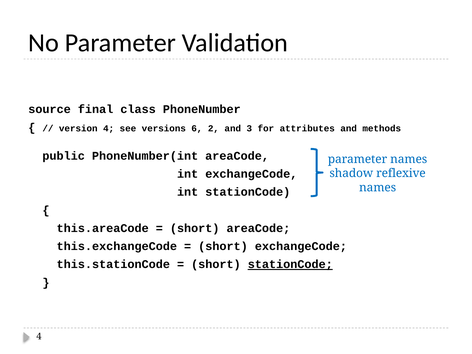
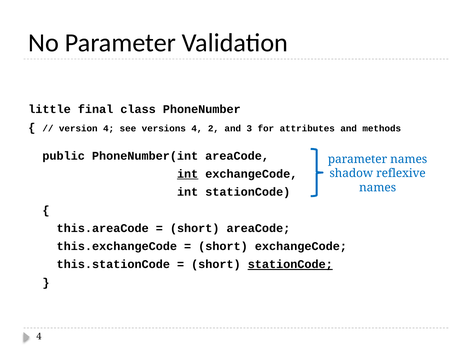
source: source -> little
versions 6: 6 -> 4
int at (188, 174) underline: none -> present
